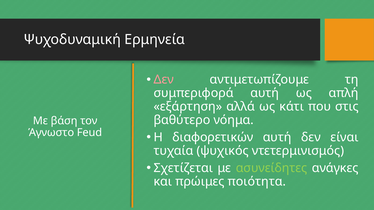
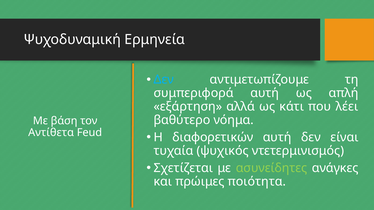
Δεν at (164, 80) colour: pink -> light blue
στις: στις -> λέει
Άγνωστο: Άγνωστο -> Αντίθετα
